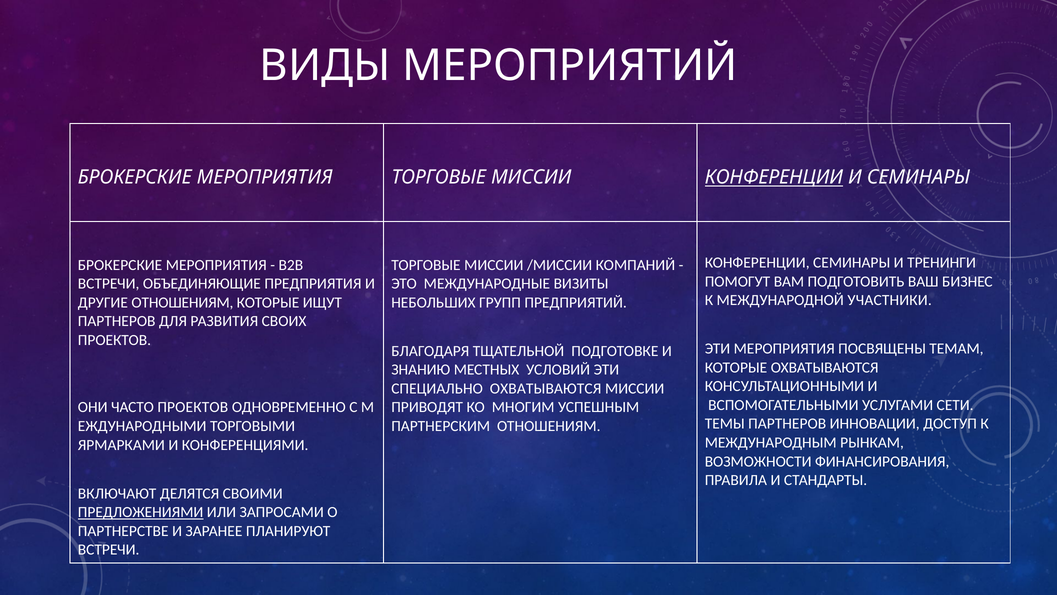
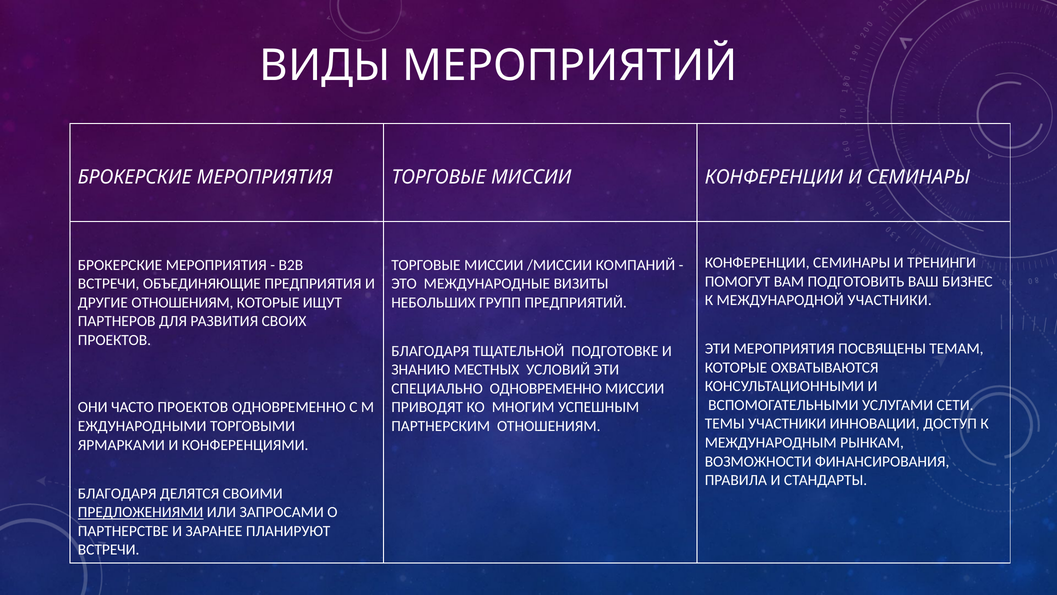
КОНФЕРЕНЦИИ at (774, 177) underline: present -> none
СПЕЦИАЛЬНО ОХВАТЫВАЮТСЯ: ОХВАТЫВАЮТСЯ -> ОДНОВРЕМЕННО
ТЕМЫ ПАРТНЕРОВ: ПАРТНЕРОВ -> УЧАСТНИКИ
ВКЛЮЧАЮТ at (117, 493): ВКЛЮЧАЮТ -> БЛАГОДАРЯ
